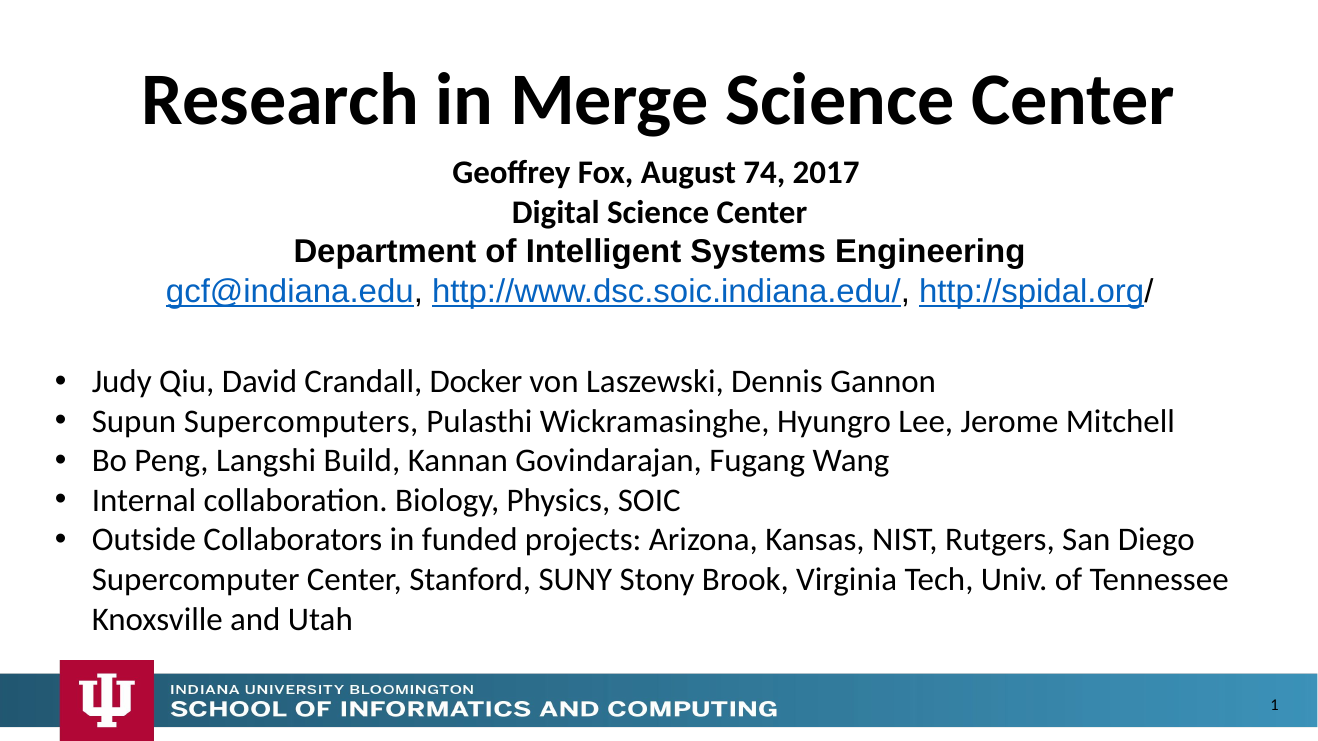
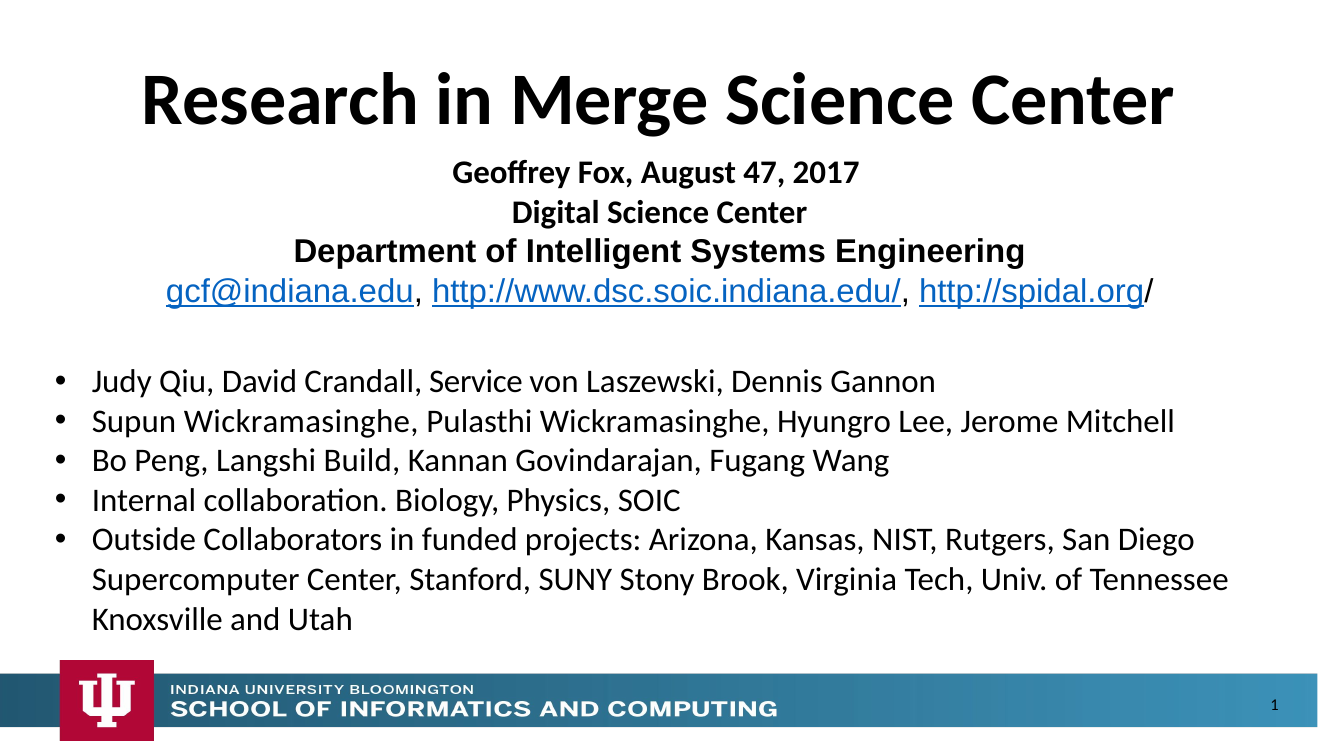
74: 74 -> 47
Docker: Docker -> Service
Supun Supercomputers: Supercomputers -> Wickramasinghe
